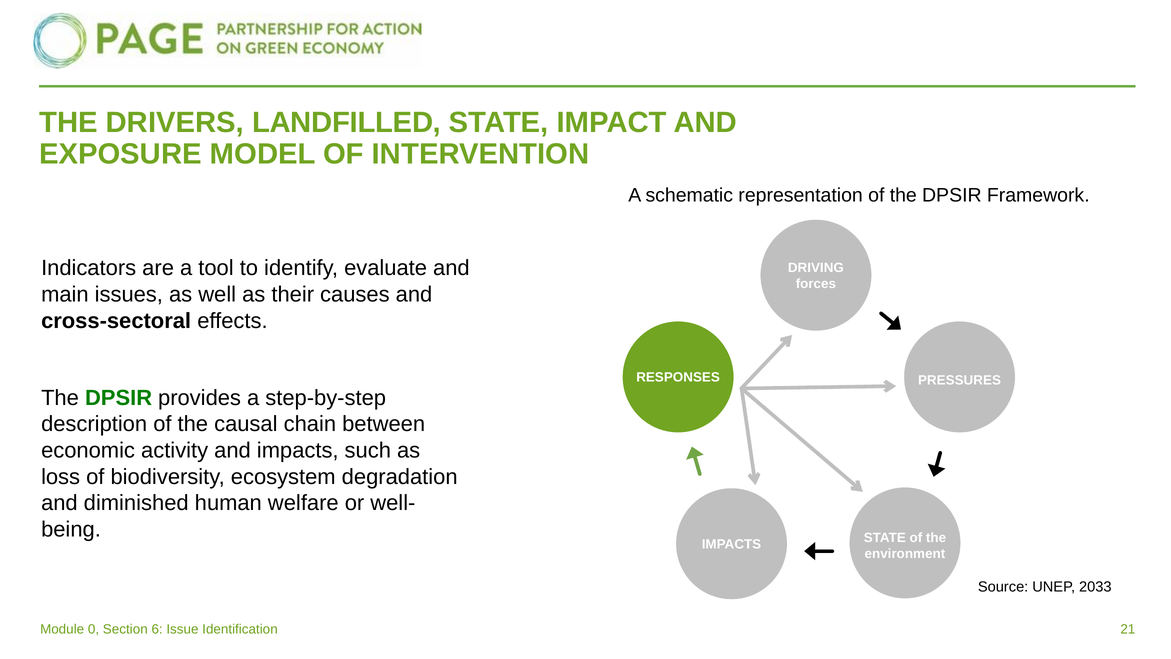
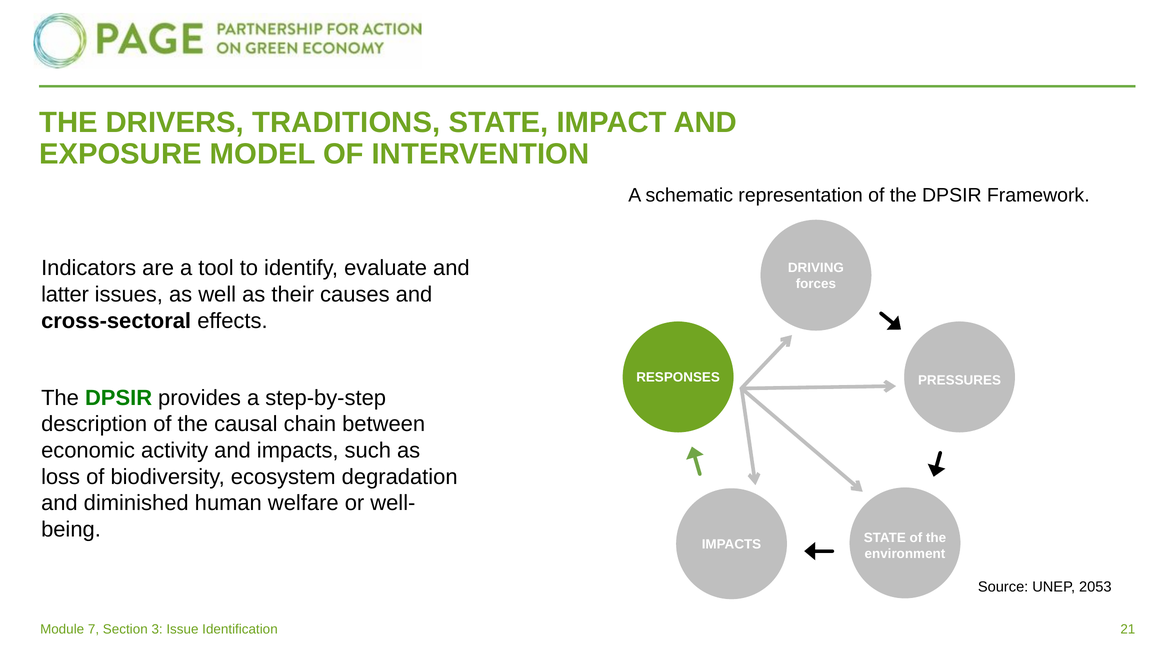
LANDFILLED: LANDFILLED -> TRADITIONS
main: main -> latter
2033: 2033 -> 2053
0: 0 -> 7
6: 6 -> 3
